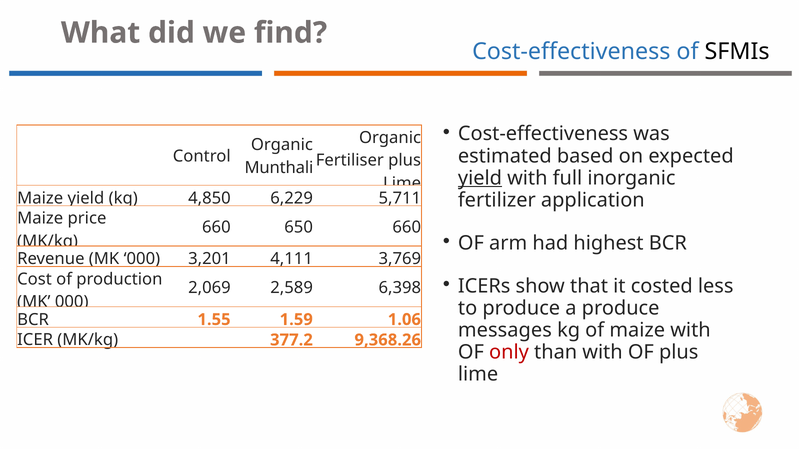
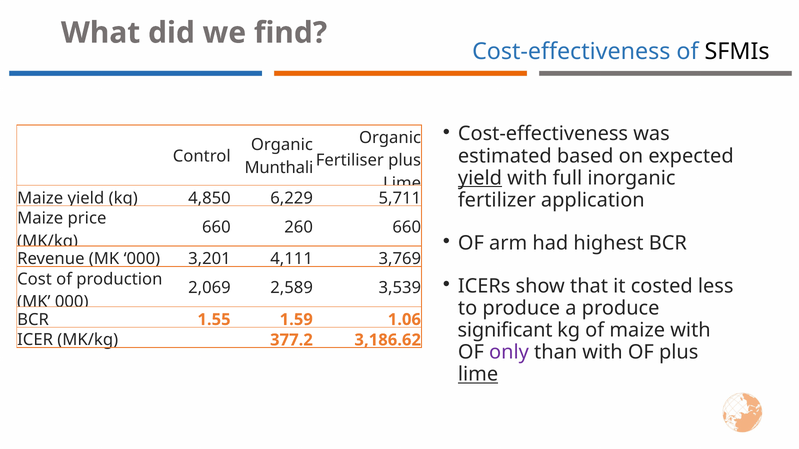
650: 650 -> 260
6,398: 6,398 -> 3,539
messages: messages -> significant
9,368.26: 9,368.26 -> 3,186.62
only colour: red -> purple
lime at (478, 375) underline: none -> present
